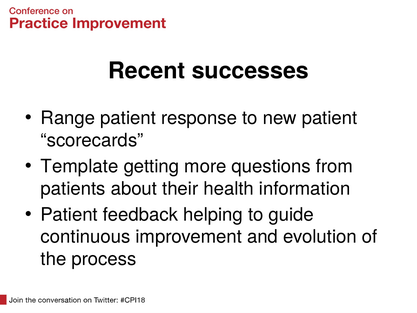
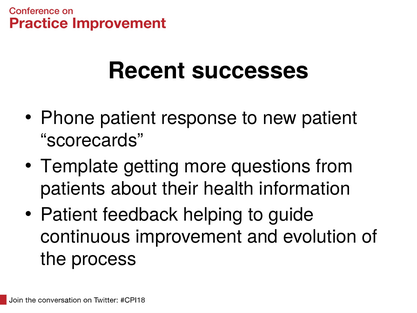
Range: Range -> Phone
